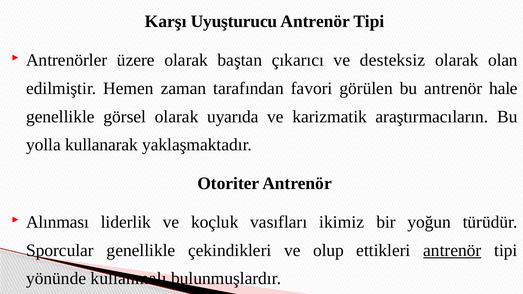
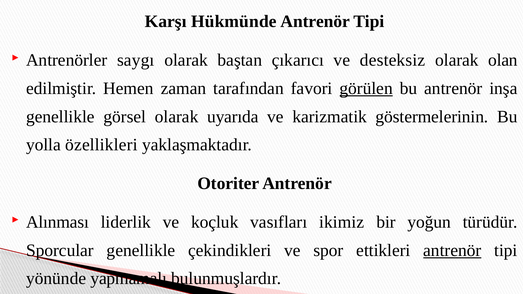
Uyuşturucu: Uyuşturucu -> Hükmünde
üzere: üzere -> saygı
görülen underline: none -> present
hale: hale -> inşa
araştırmacıların: araştırmacıların -> göstermelerinin
kullanarak: kullanarak -> özellikleri
olup: olup -> spor
kullanmalı: kullanmalı -> yapmamalı
